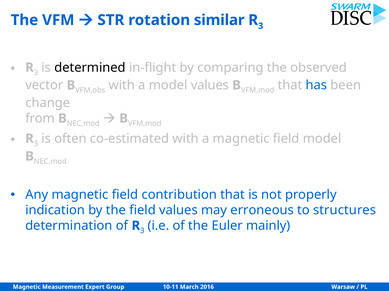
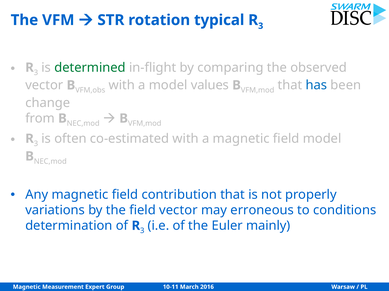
similar: similar -> typical
determined colour: black -> green
indication: indication -> variations
field values: values -> vector
structures: structures -> conditions
